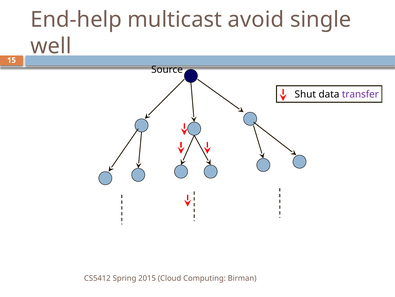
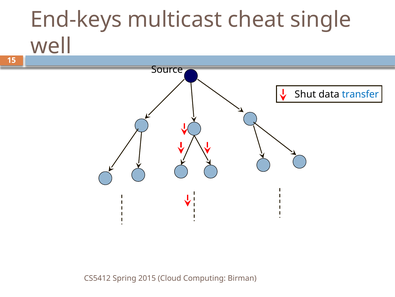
End-help: End-help -> End-keys
avoid: avoid -> cheat
transfer colour: purple -> blue
